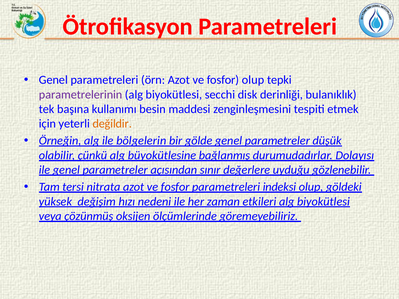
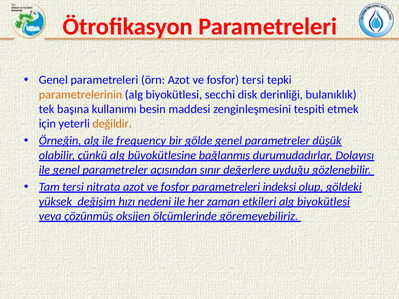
fosfor olup: olup -> tersi
parametrelerinin colour: purple -> orange
bölgelerin: bölgelerin -> frequency
